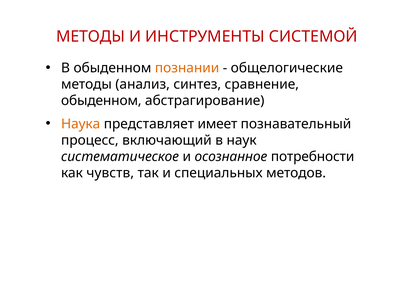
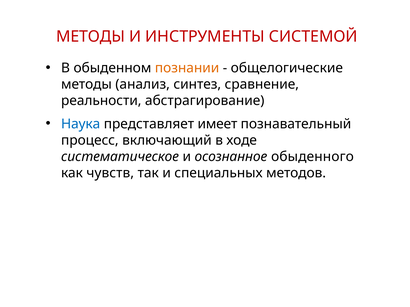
обыденном at (101, 101): обыденном -> реальности
Наука colour: orange -> blue
наук: наук -> ходе
потребности: потребности -> обыденного
